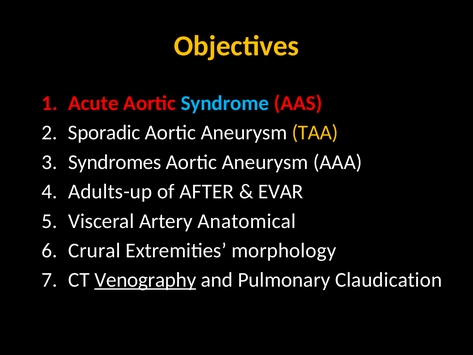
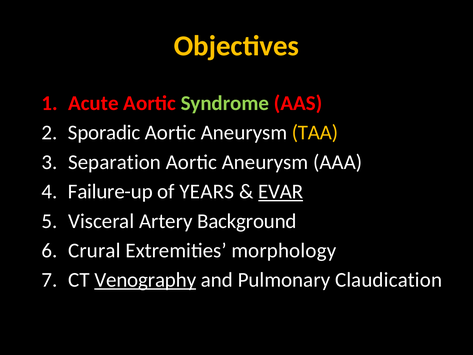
Syndrome colour: light blue -> light green
Syndromes: Syndromes -> Separation
Adults-up: Adults-up -> Failure-up
AFTER: AFTER -> YEARS
EVAR underline: none -> present
Anatomical: Anatomical -> Background
